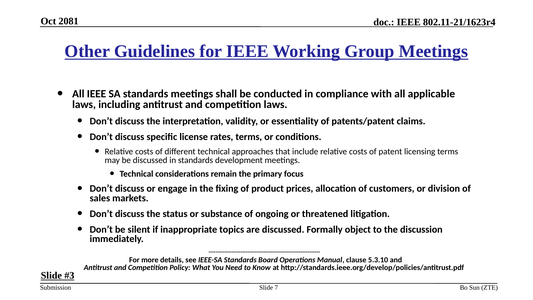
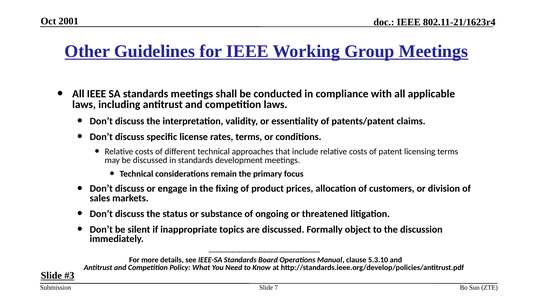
2081: 2081 -> 2001
